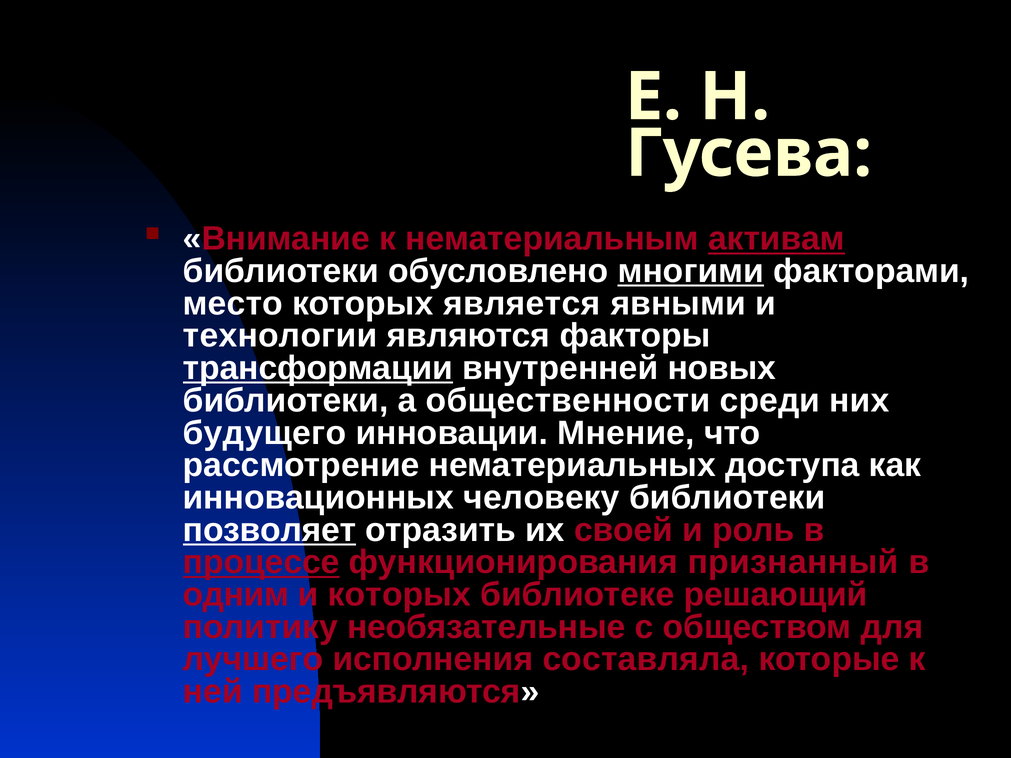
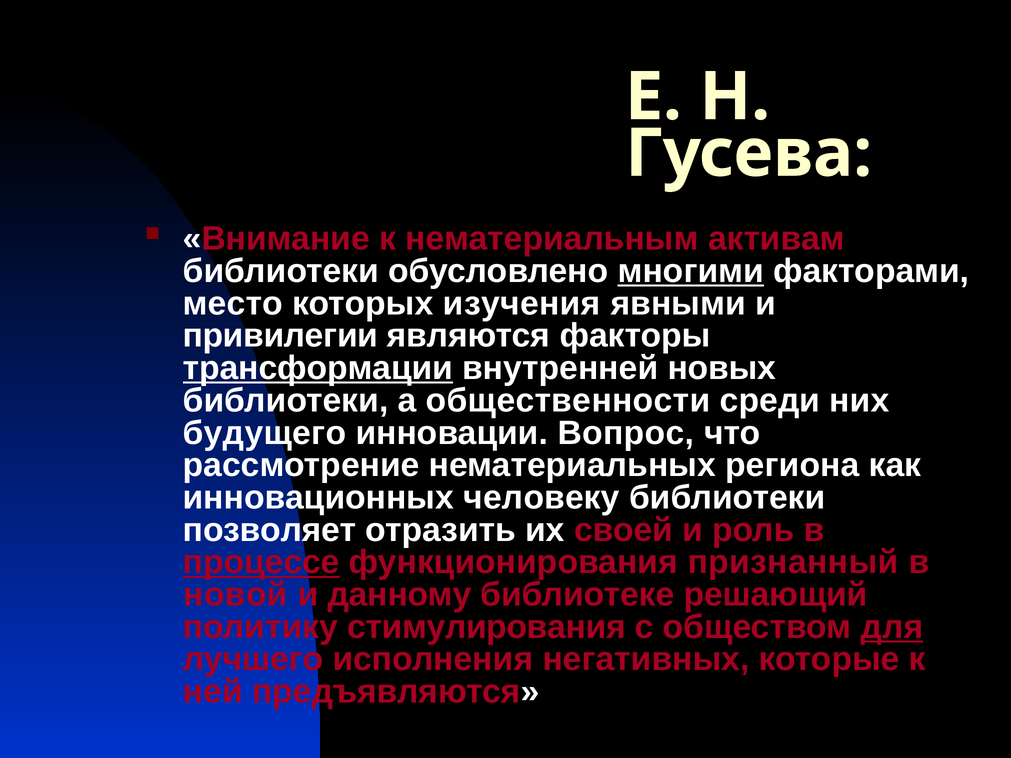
активам underline: present -> none
является: является -> изучения
технологии: технологии -> привилегии
Мнение: Мнение -> Вопрос
доступа: доступа -> региона
позволяет underline: present -> none
одним: одним -> новой
и которых: которых -> данному
необязательные: необязательные -> стимулирования
для underline: none -> present
составляла: составляла -> негативных
